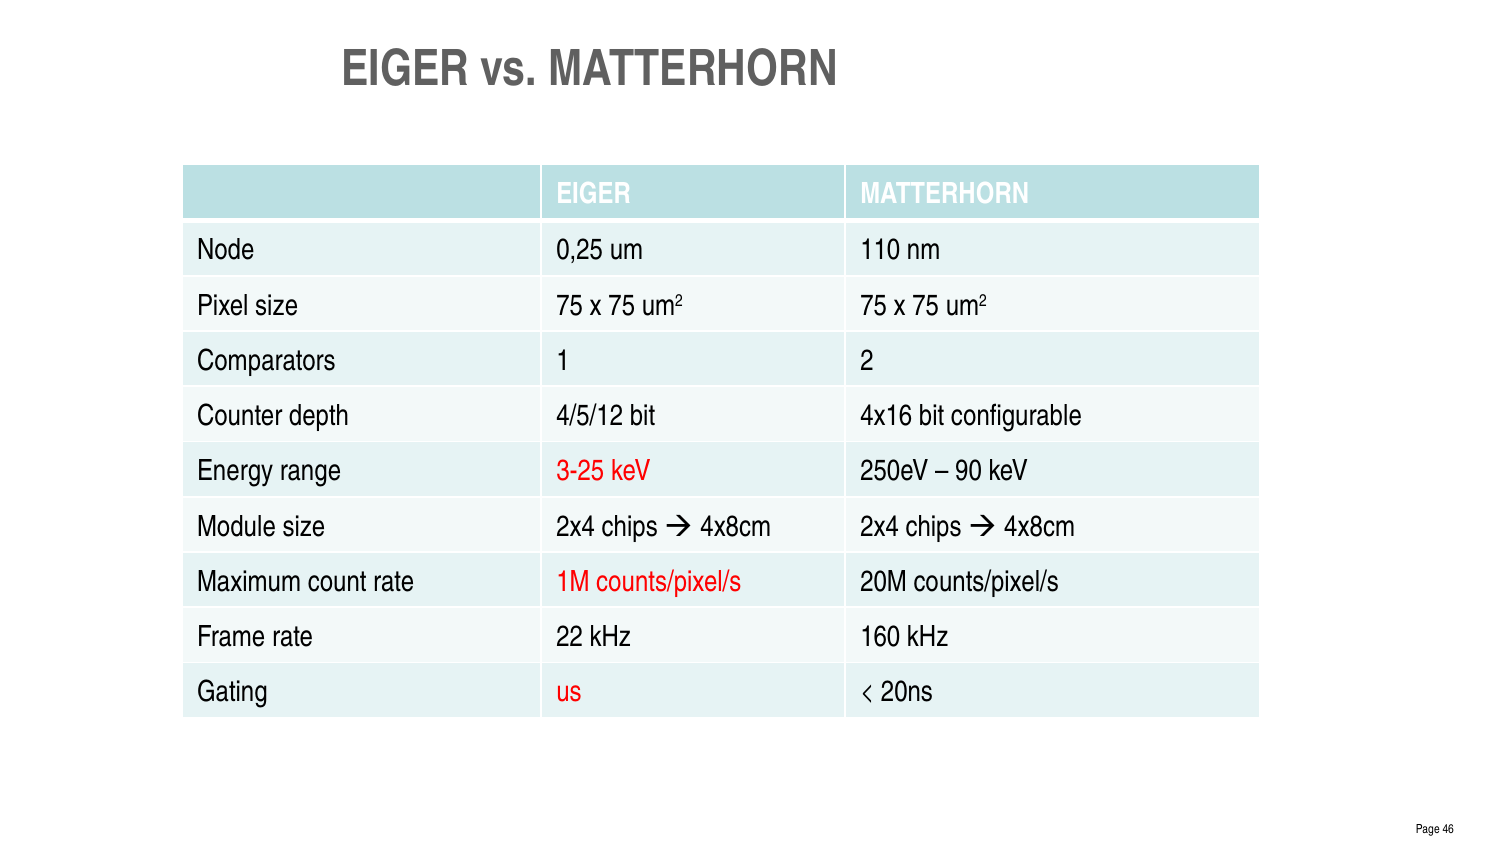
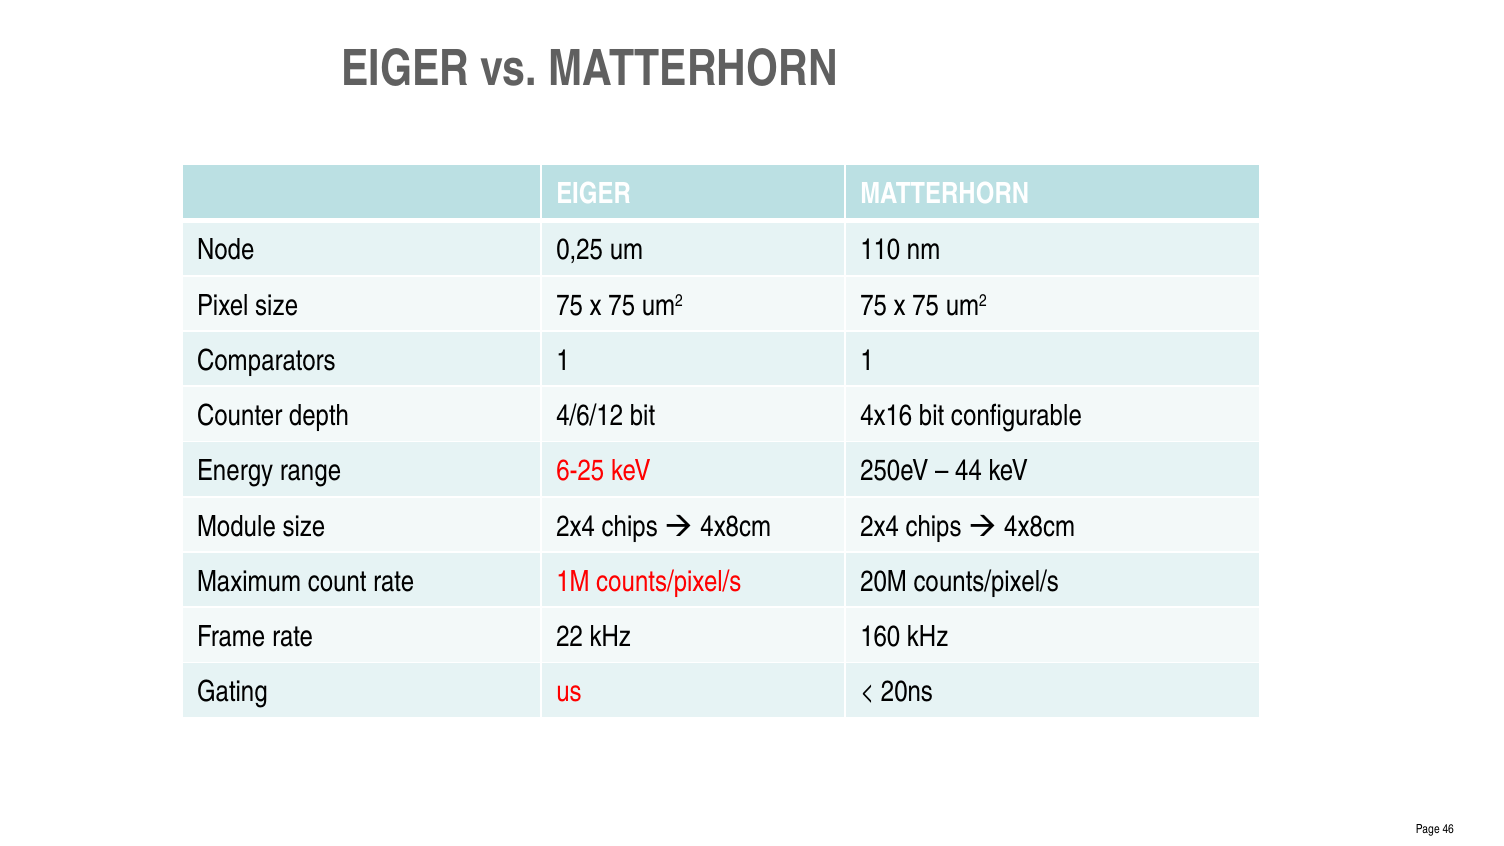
1 2: 2 -> 1
4/5/12: 4/5/12 -> 4/6/12
3-25: 3-25 -> 6-25
90: 90 -> 44
